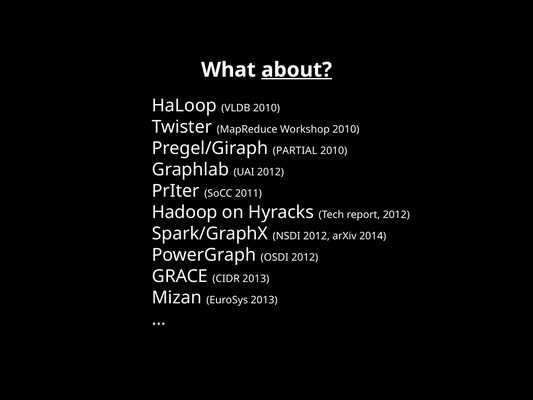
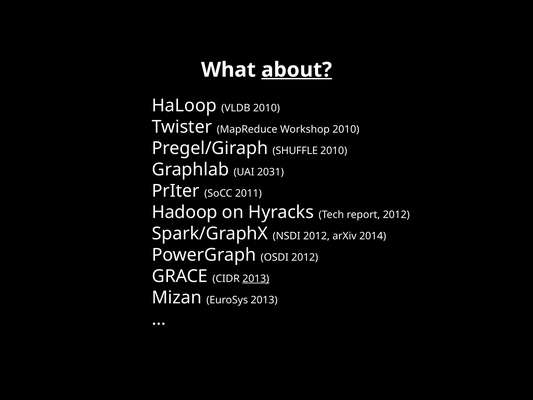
PARTIAL: PARTIAL -> SHUFFLE
UAI 2012: 2012 -> 2031
2013 at (256, 278) underline: none -> present
